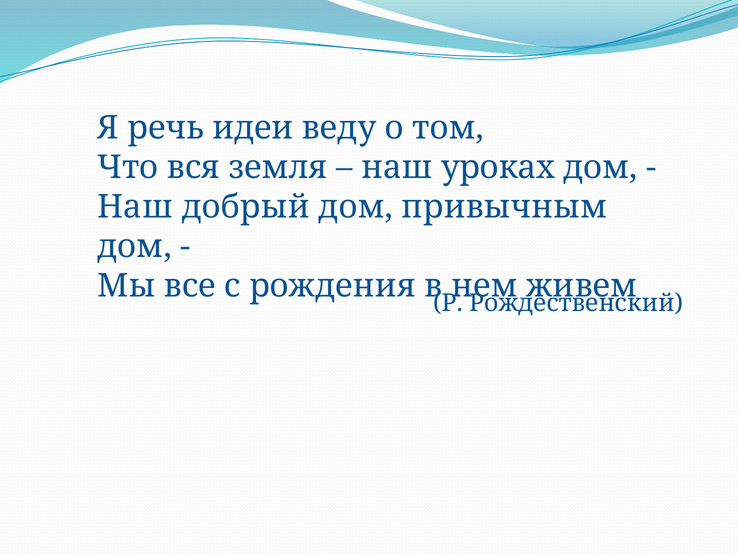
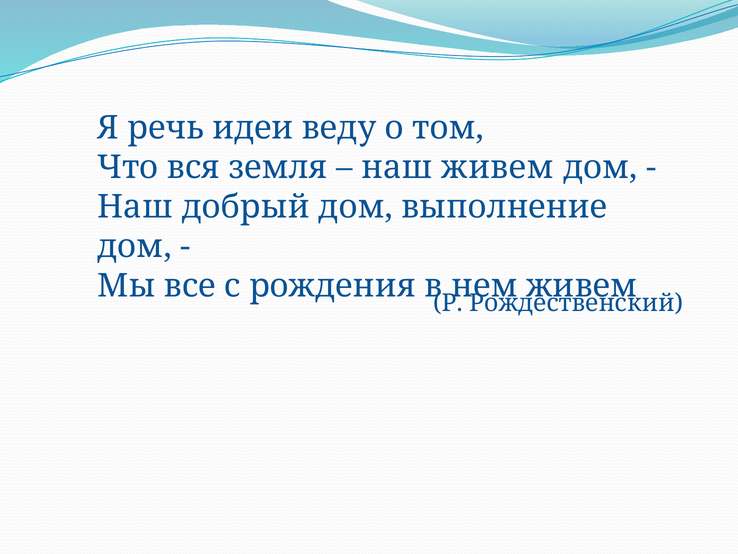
наш уроках: уроках -> живем
привычным: привычным -> выполнение
